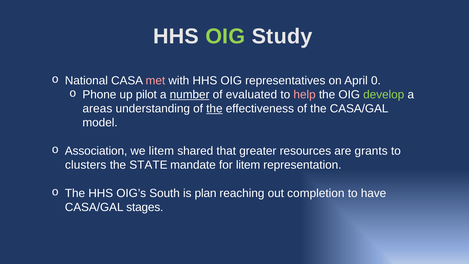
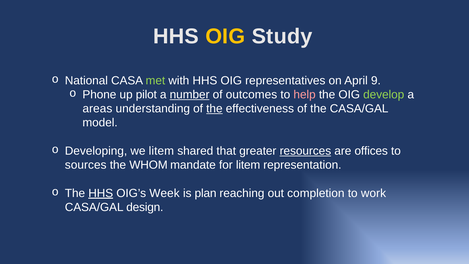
OIG at (225, 36) colour: light green -> yellow
met colour: pink -> light green
0: 0 -> 9
evaluated: evaluated -> outcomes
Association: Association -> Developing
resources underline: none -> present
grants: grants -> offices
clusters: clusters -> sources
STATE: STATE -> WHOM
HHS at (101, 193) underline: none -> present
South: South -> Week
have: have -> work
stages: stages -> design
